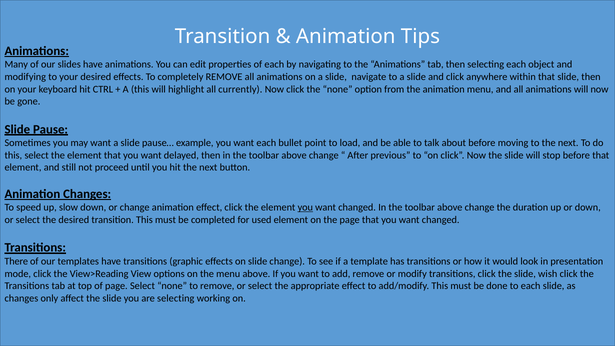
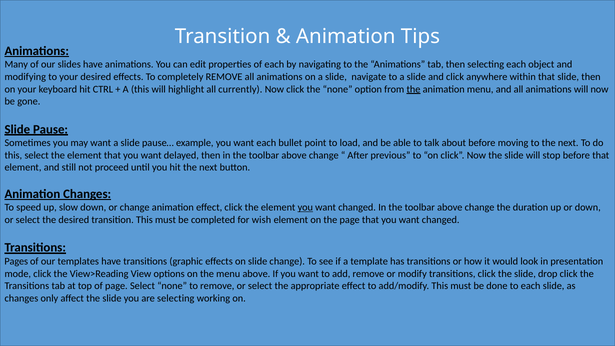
the at (413, 89) underline: none -> present
used: used -> wish
There: There -> Pages
wish: wish -> drop
